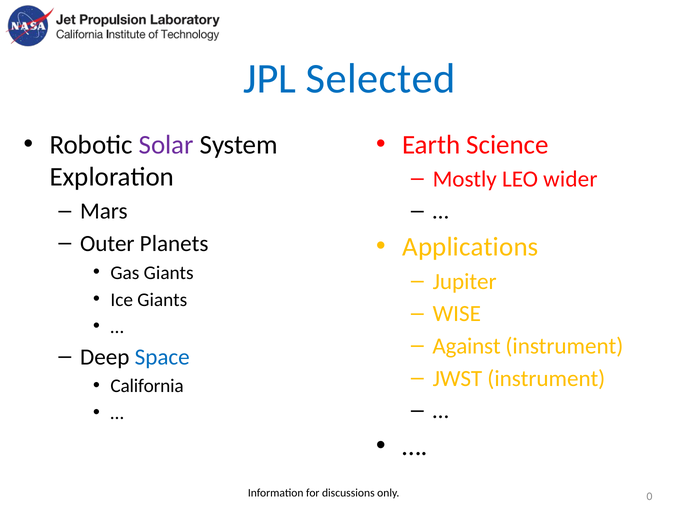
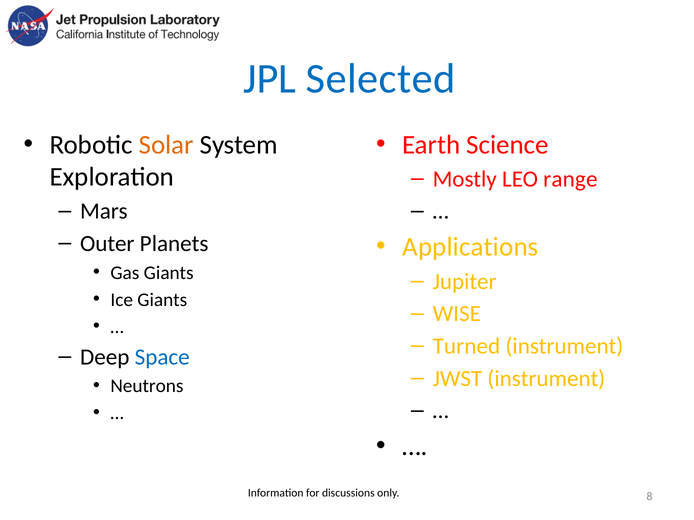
Solar colour: purple -> orange
wider: wider -> range
Against: Against -> Turned
California: California -> Neutrons
0: 0 -> 8
